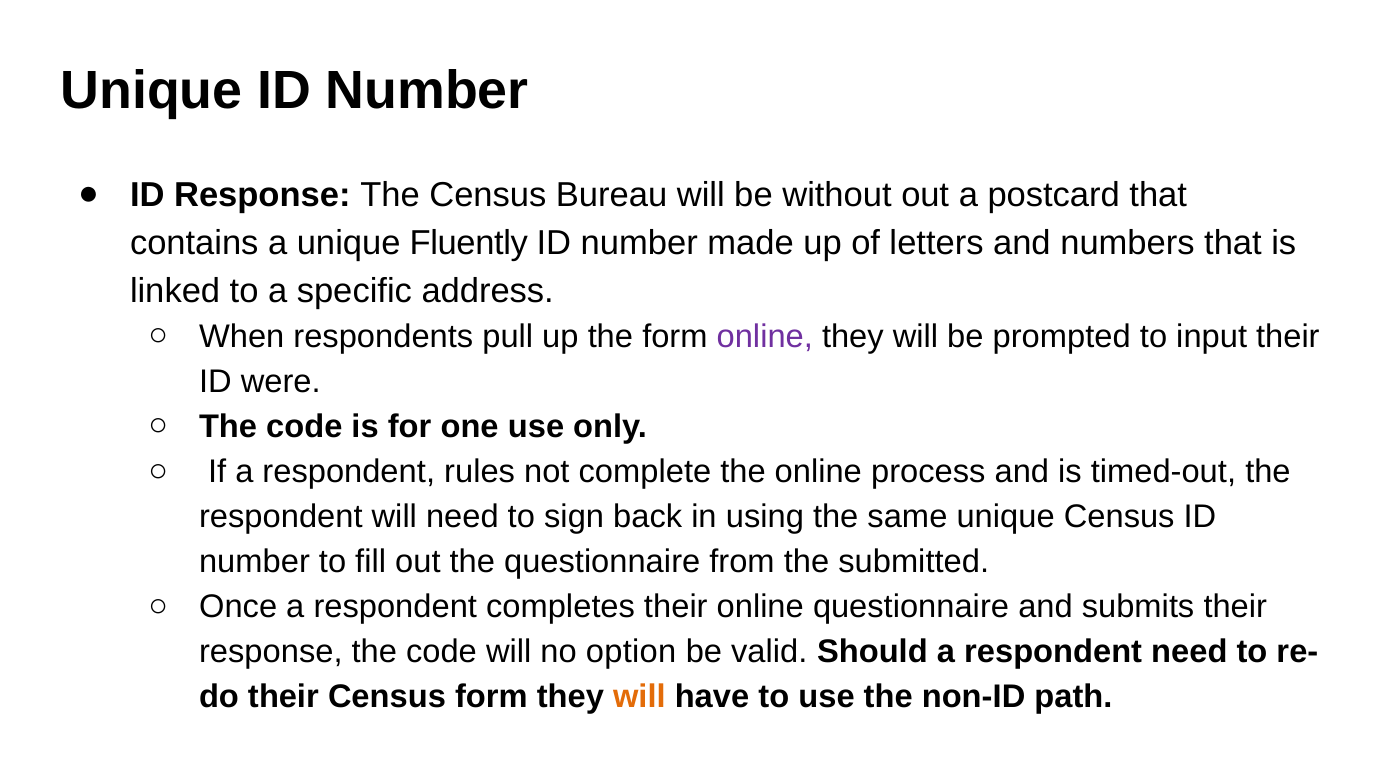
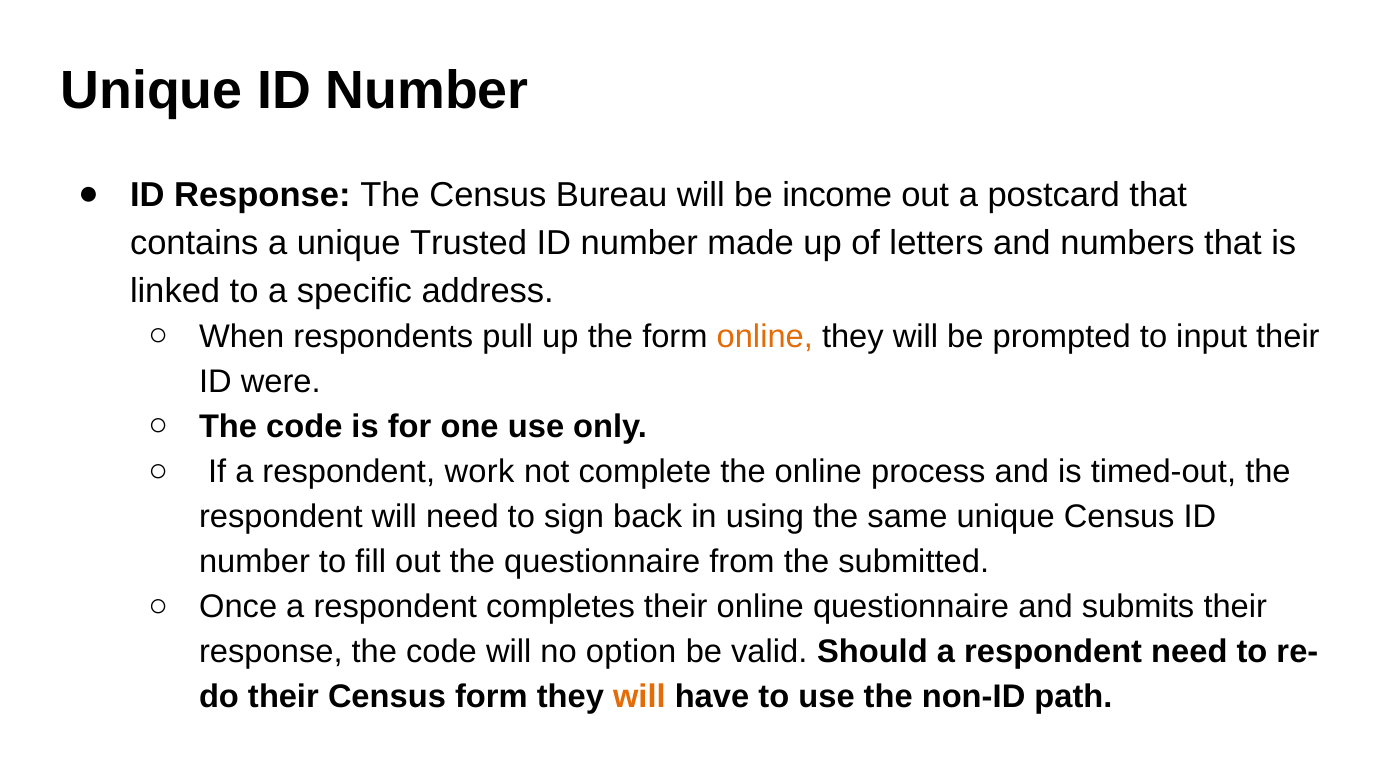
without: without -> income
Fluently: Fluently -> Trusted
online at (765, 337) colour: purple -> orange
rules: rules -> work
